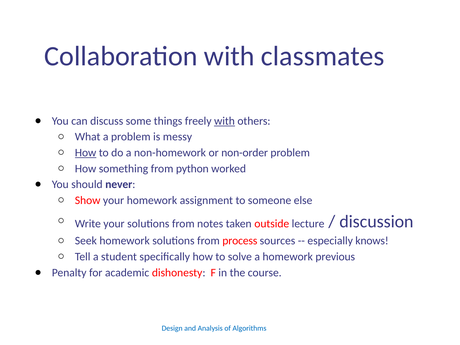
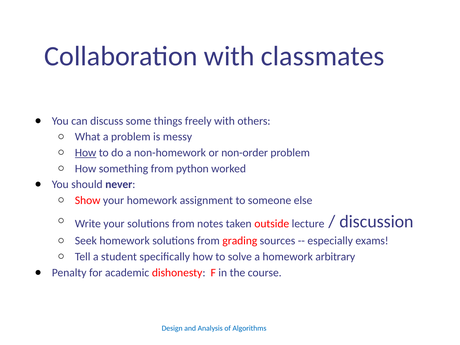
with at (224, 121) underline: present -> none
process: process -> grading
knows: knows -> exams
previous: previous -> arbitrary
